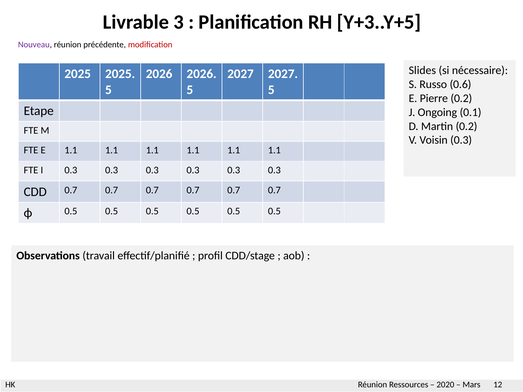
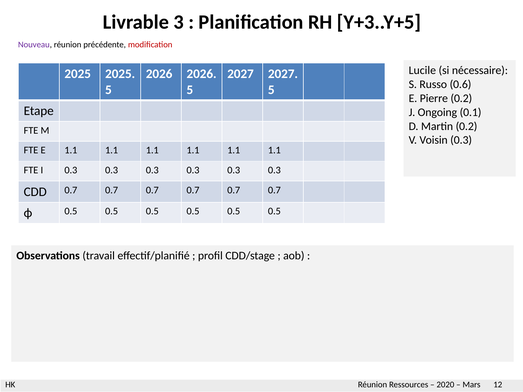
Slides: Slides -> Lucile
